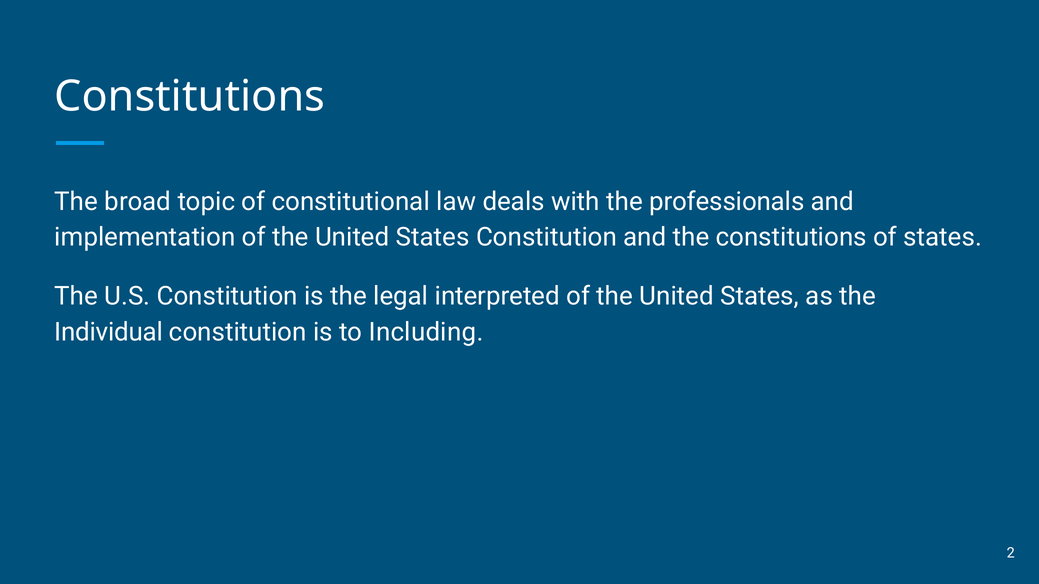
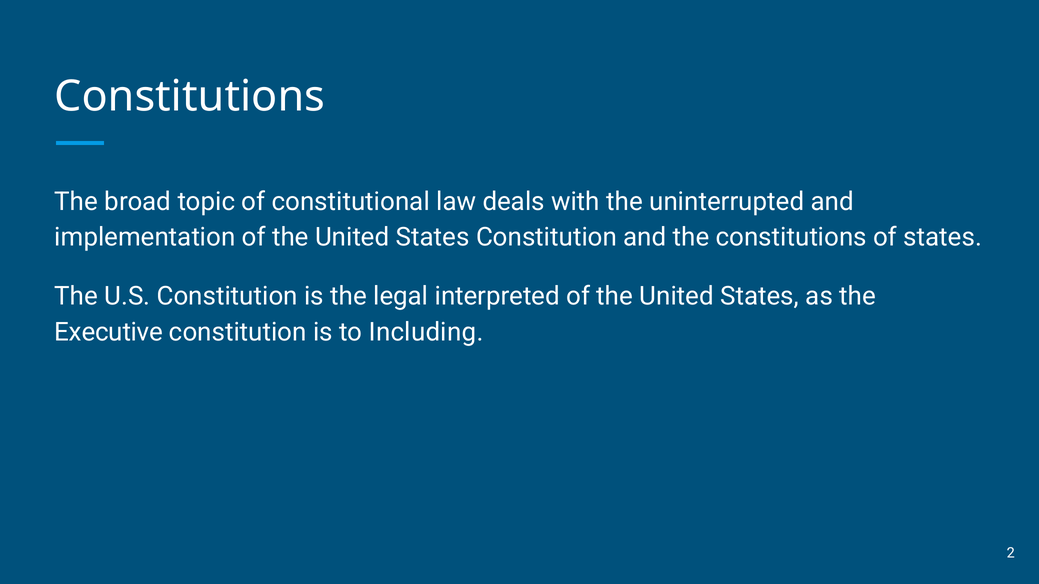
professionals: professionals -> uninterrupted
Individual: Individual -> Executive
